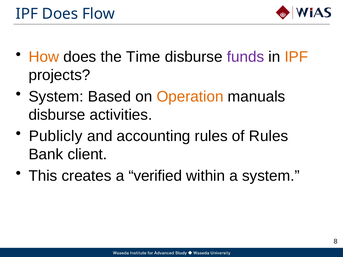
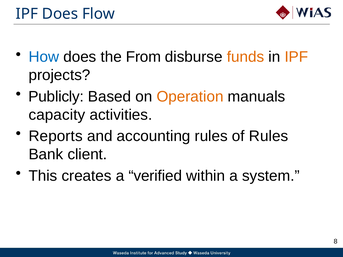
How colour: orange -> blue
Time: Time -> From
funds colour: purple -> orange
System at (56, 97): System -> Publicly
disburse at (57, 115): disburse -> capacity
Publicly: Publicly -> Reports
